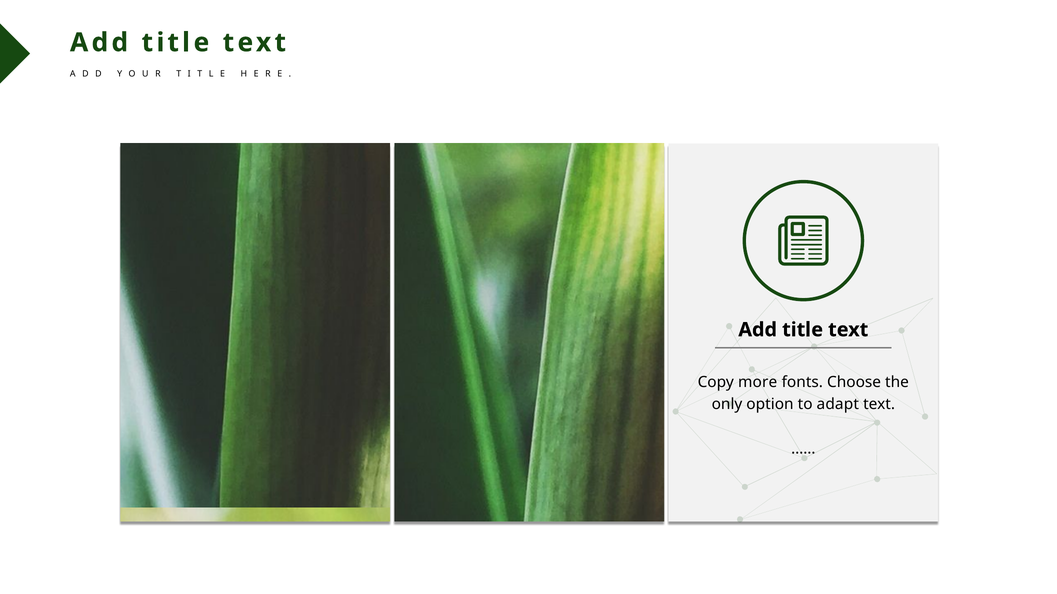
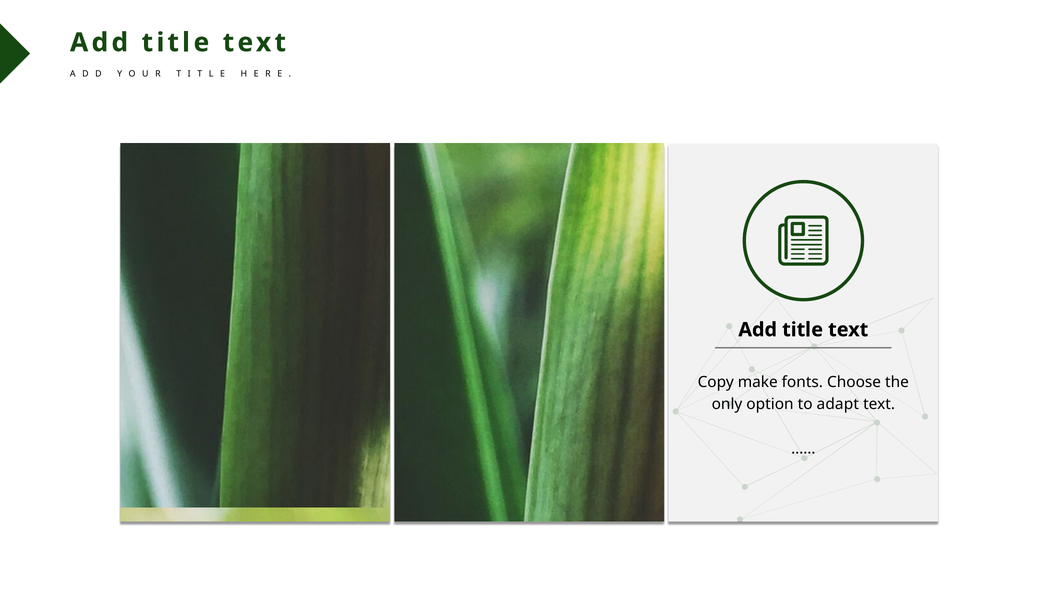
more: more -> make
